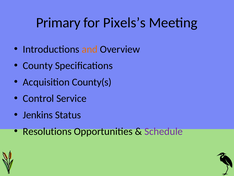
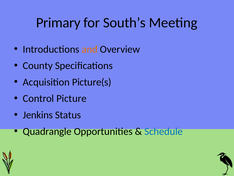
Pixels’s: Pixels’s -> South’s
County(s: County(s -> Picture(s
Service: Service -> Picture
Resolutions: Resolutions -> Quadrangle
Schedule colour: purple -> blue
